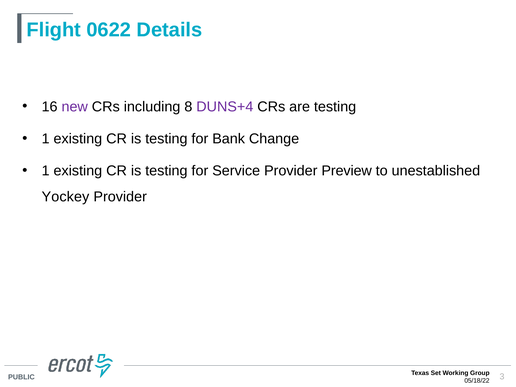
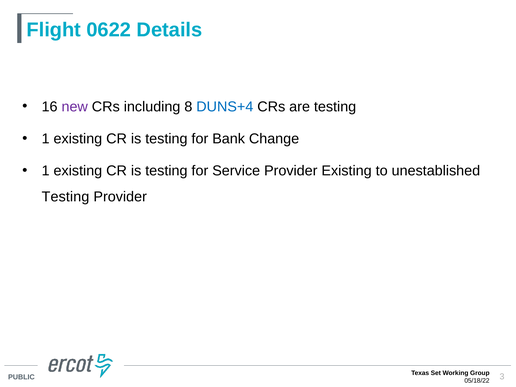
DUNS+4 colour: purple -> blue
Provider Preview: Preview -> Existing
Yockey at (65, 197): Yockey -> Testing
